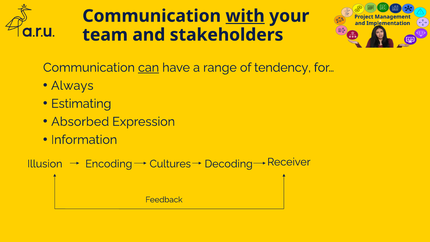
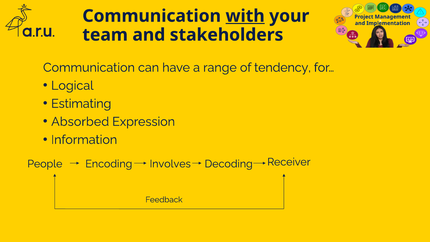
can underline: present -> none
Always: Always -> Logical
Illusion: Illusion -> People
Cultures: Cultures -> Involves
